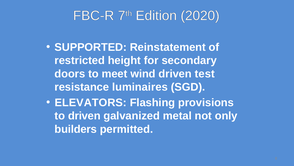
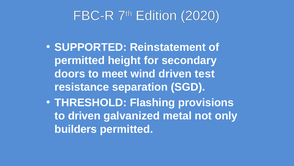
restricted at (80, 60): restricted -> permitted
luminaires: luminaires -> separation
ELEVATORS: ELEVATORS -> THRESHOLD
